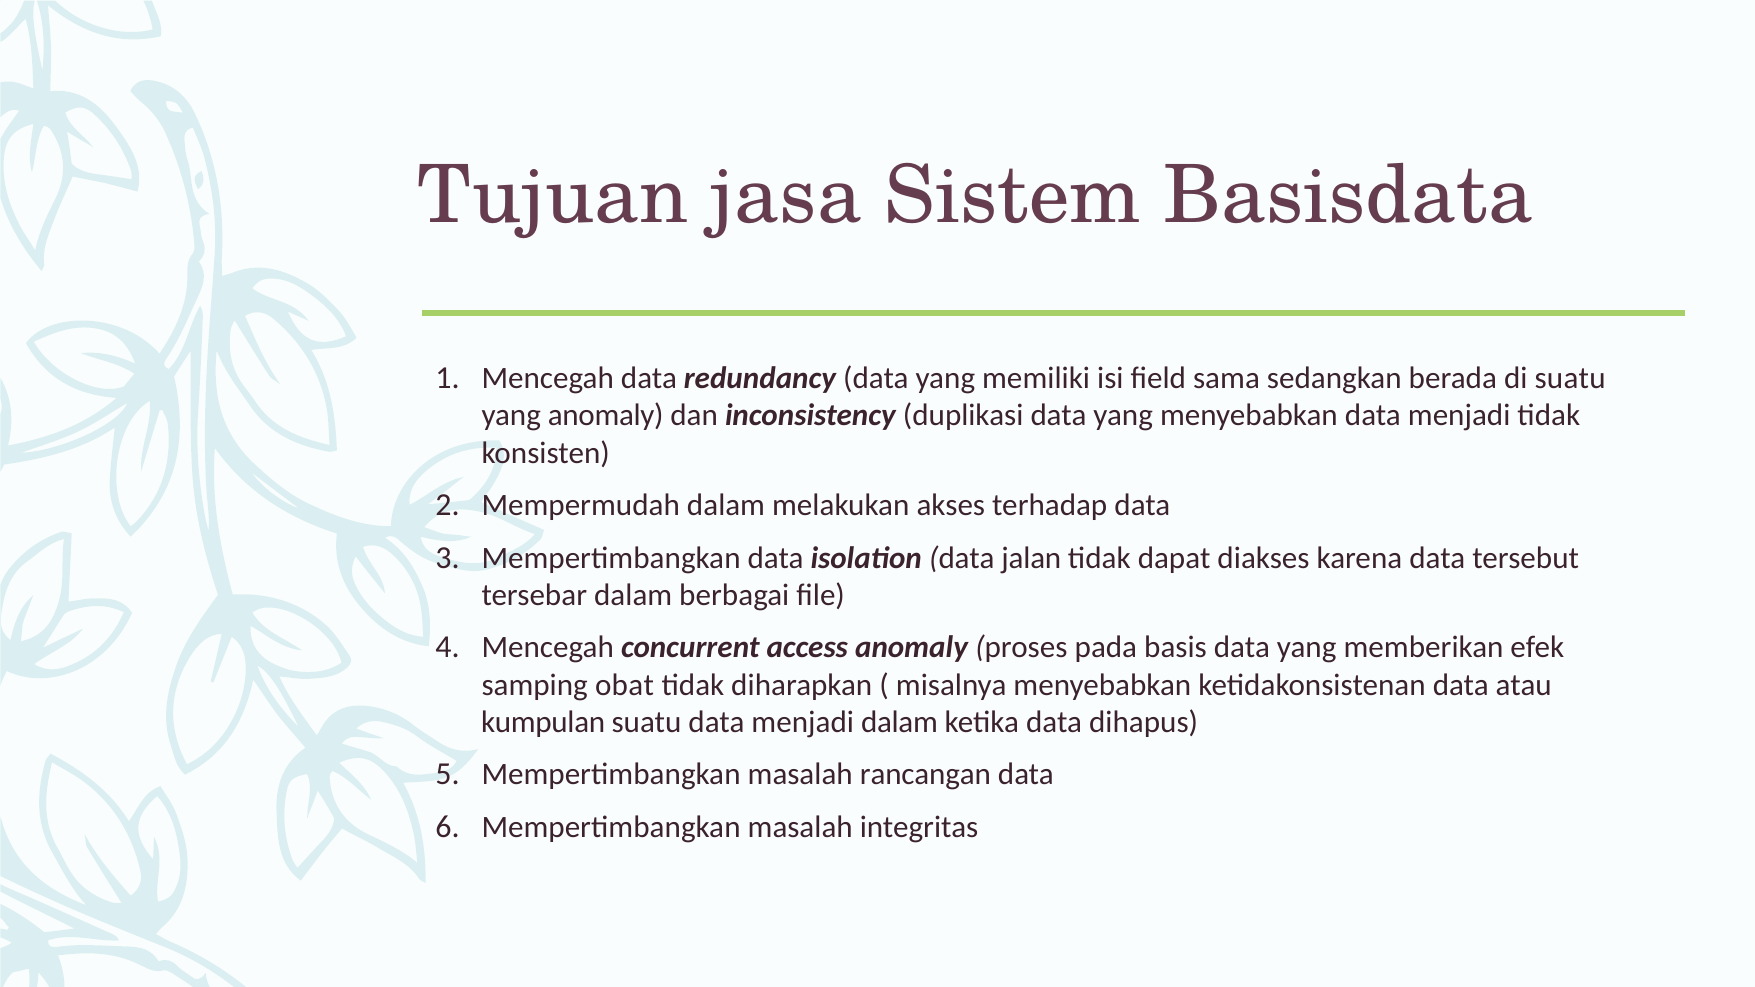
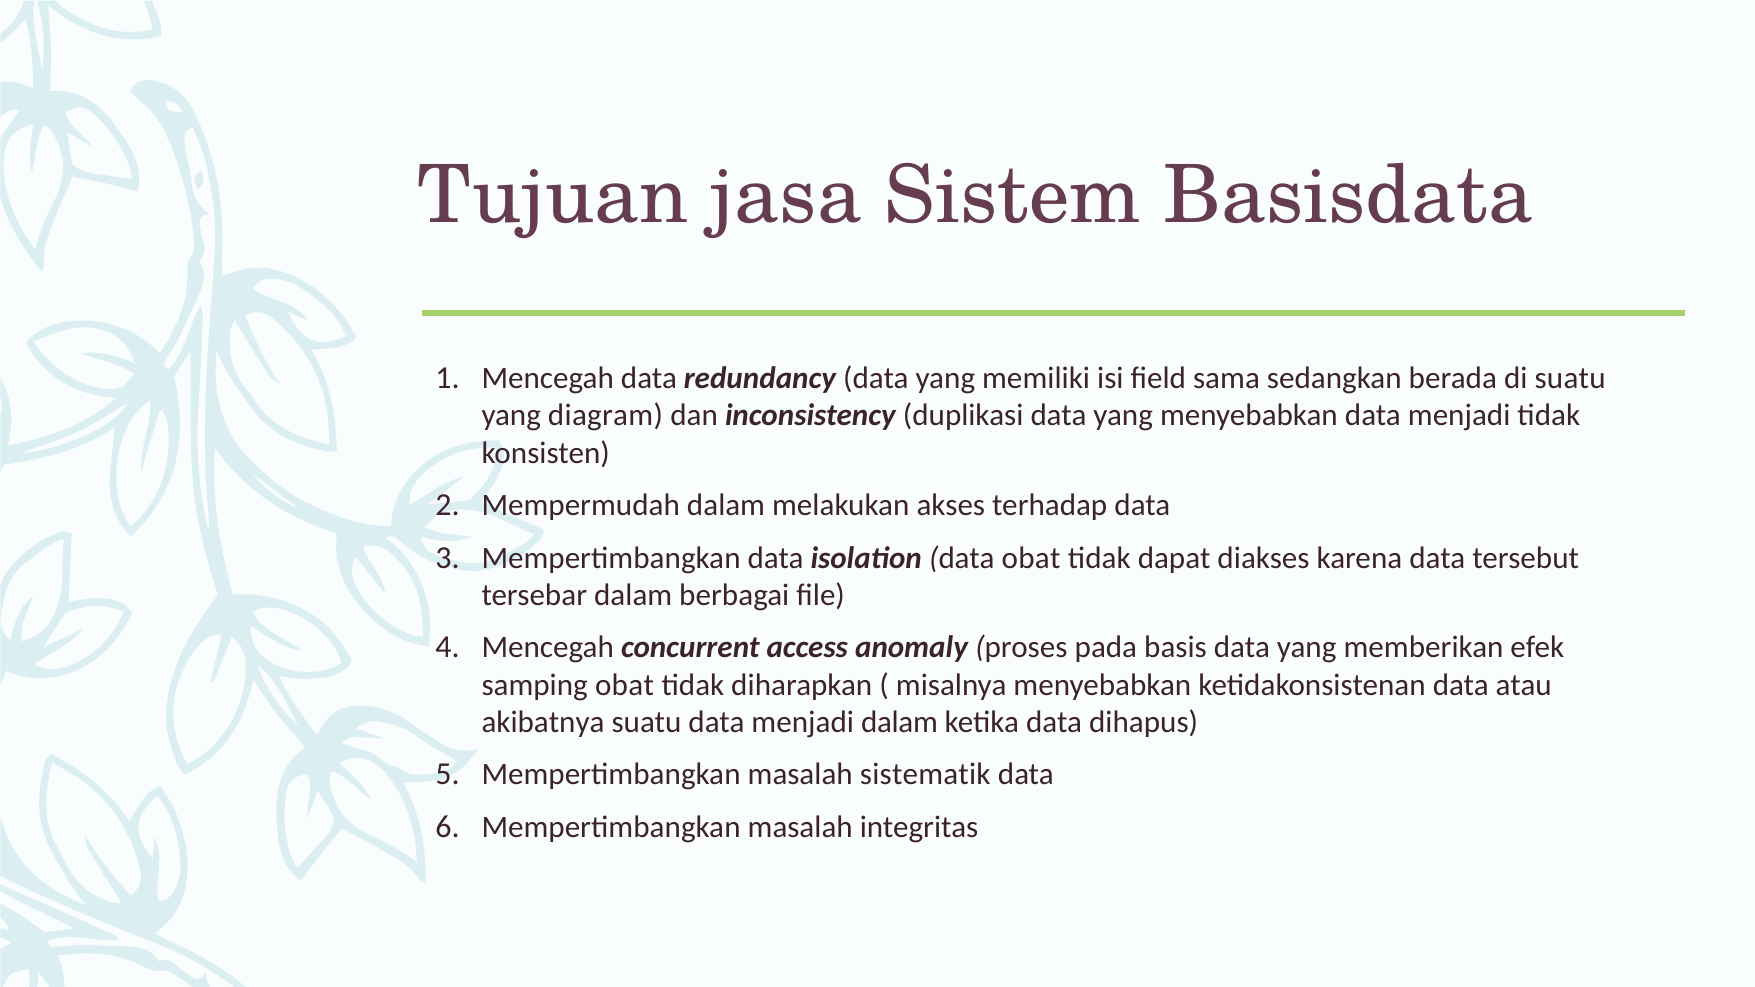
yang anomaly: anomaly -> diagram
data jalan: jalan -> obat
kumpulan: kumpulan -> akibatnya
rancangan: rancangan -> sistematik
